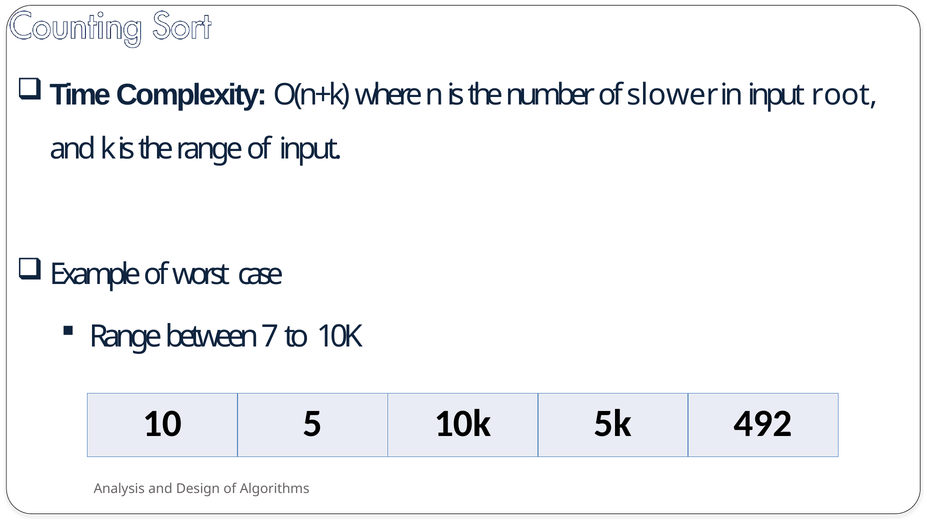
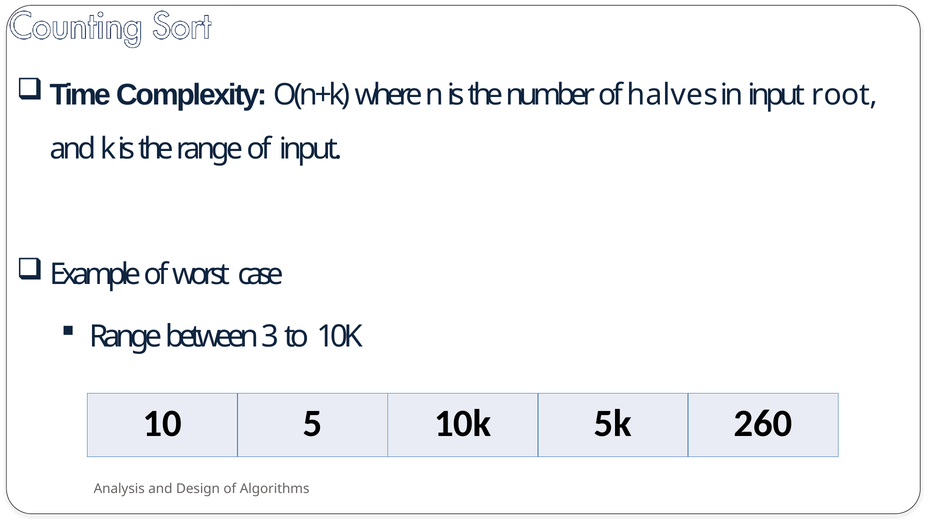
slower: slower -> halves
7: 7 -> 3
492: 492 -> 260
